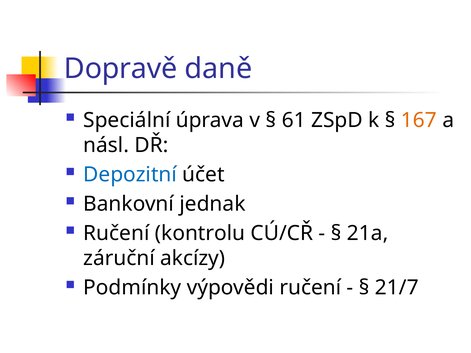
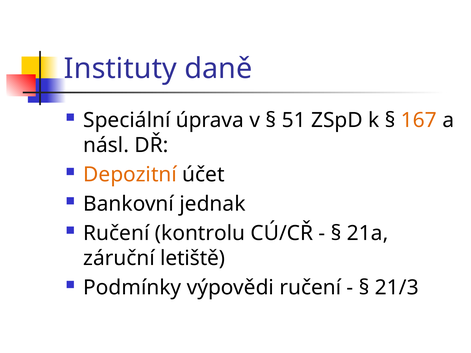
Dopravě: Dopravě -> Instituty
61: 61 -> 51
Depozitní colour: blue -> orange
akcízy: akcízy -> letiště
21/7: 21/7 -> 21/3
